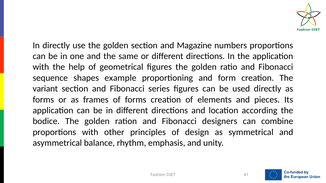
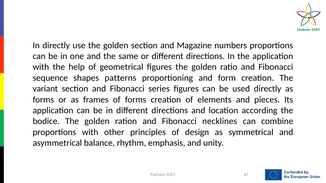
example: example -> patterns
designers: designers -> necklines
